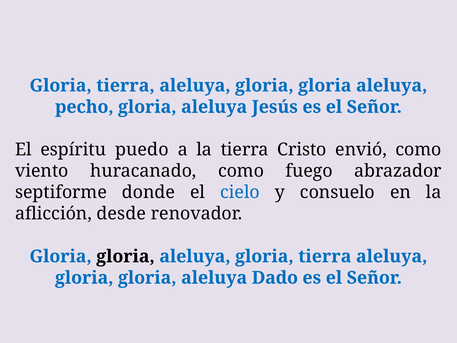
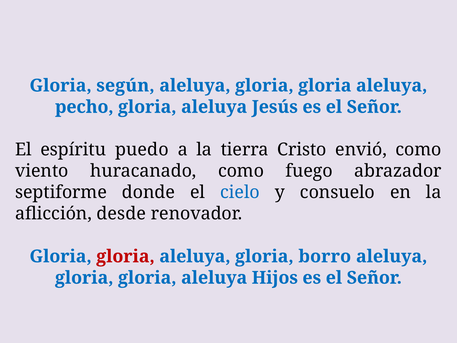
tierra at (125, 86): tierra -> según
gloria at (126, 256) colour: black -> red
aleluya gloria tierra: tierra -> borro
Dado: Dado -> Hijos
